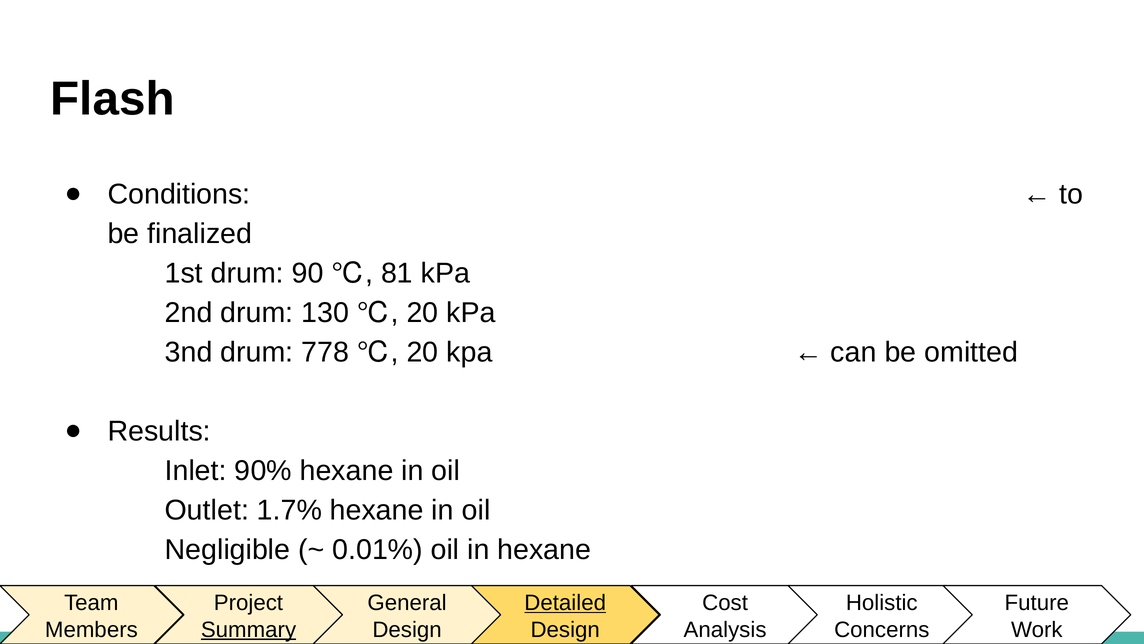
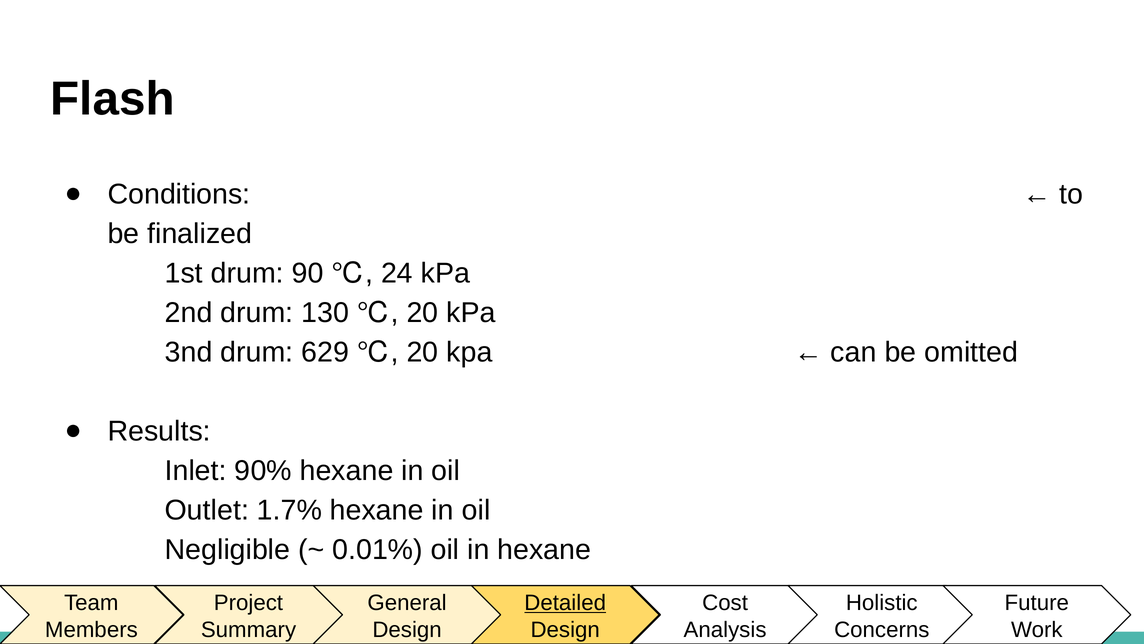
81: 81 -> 24
778: 778 -> 629
Summary underline: present -> none
